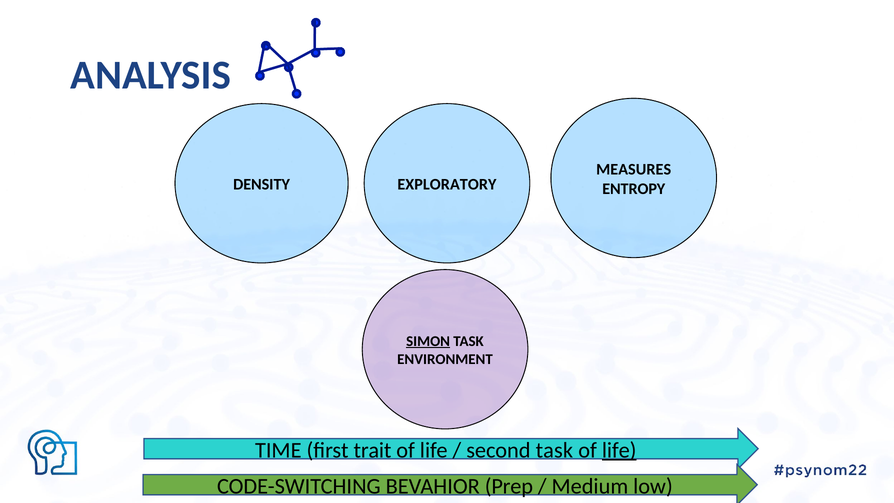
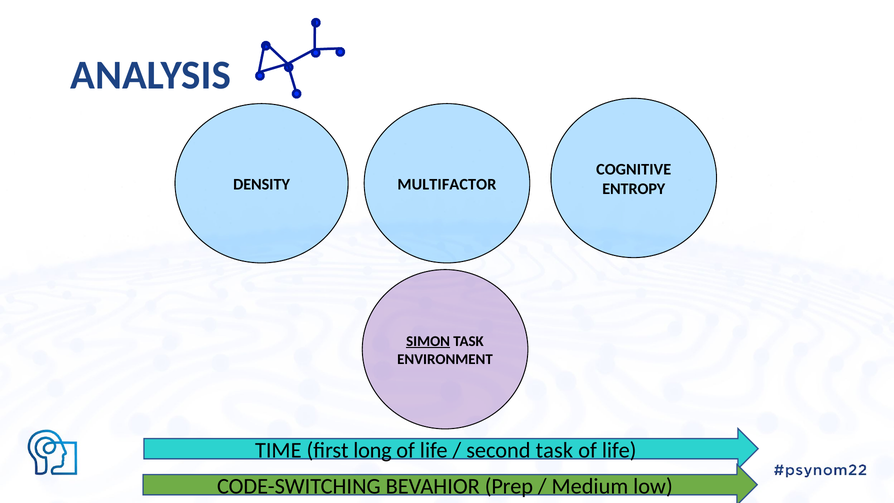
MEASURES: MEASURES -> COGNITIVE
EXPLORATORY: EXPLORATORY -> MULTIFACTOR
trait: trait -> long
life at (619, 450) underline: present -> none
